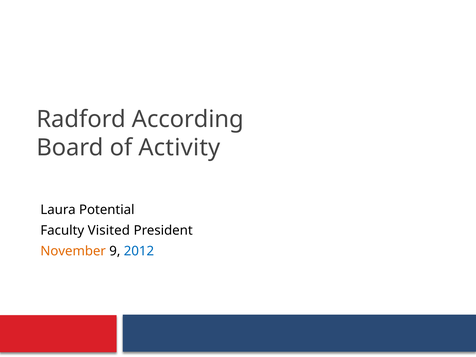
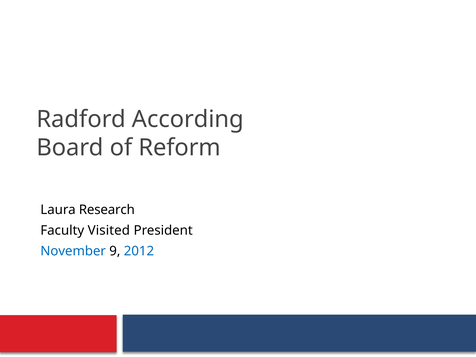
Activity: Activity -> Reform
Potential: Potential -> Research
November colour: orange -> blue
